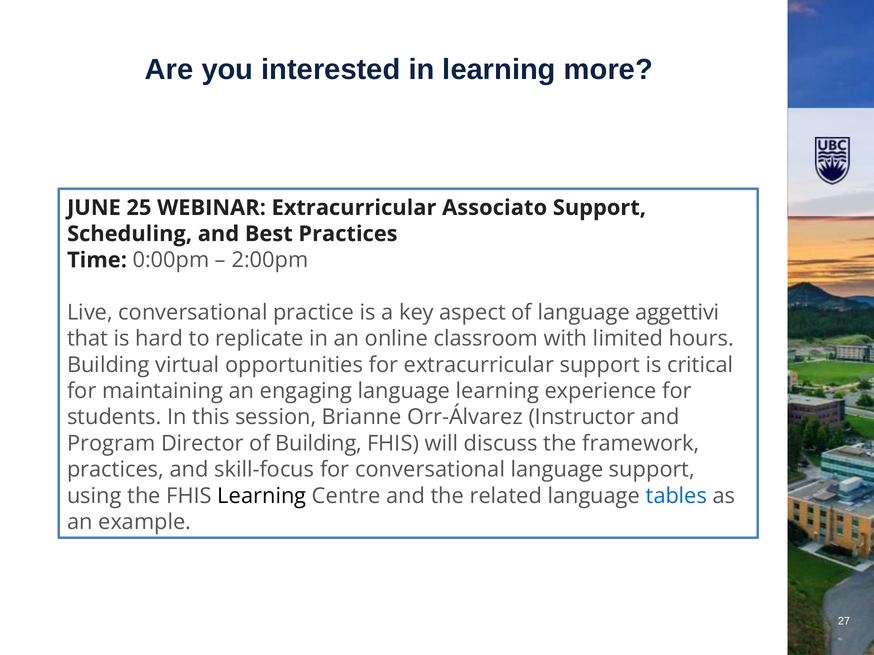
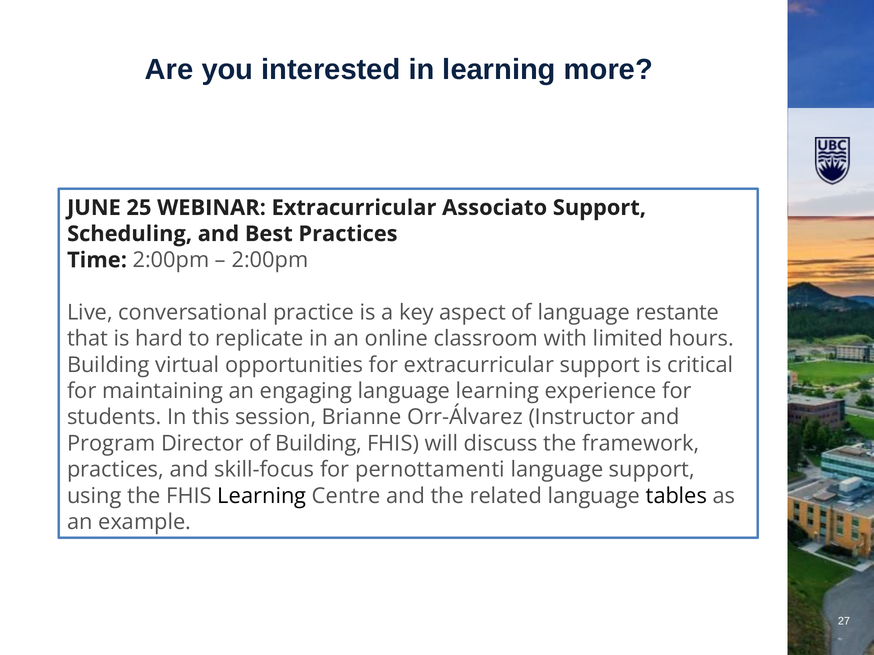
Time 0:00pm: 0:00pm -> 2:00pm
aggettivi: aggettivi -> restante
for conversational: conversational -> pernottamenti
tables colour: blue -> black
